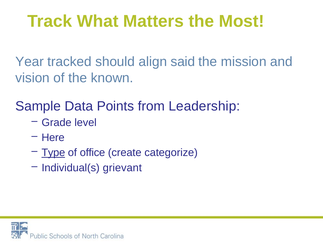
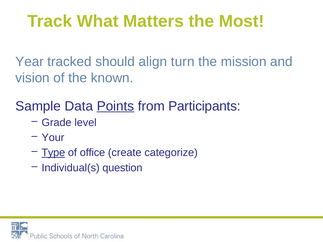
said: said -> turn
Points underline: none -> present
Leadership: Leadership -> Participants
Here: Here -> Your
grievant: grievant -> question
